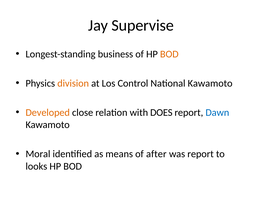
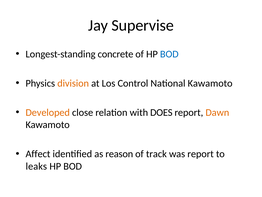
business: business -> concrete
BOD at (169, 54) colour: orange -> blue
Dawn colour: blue -> orange
Moral: Moral -> Affect
means: means -> reason
after: after -> track
looks: looks -> leaks
